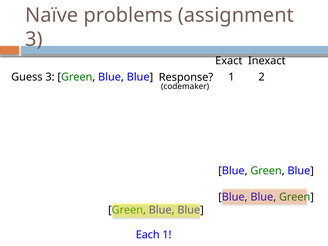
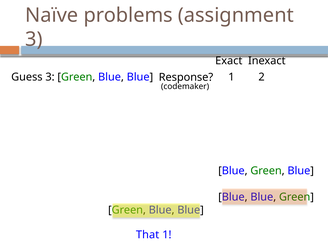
Each: Each -> That
